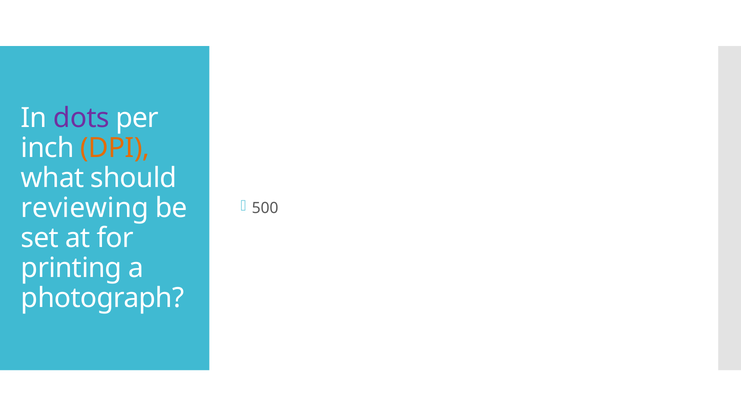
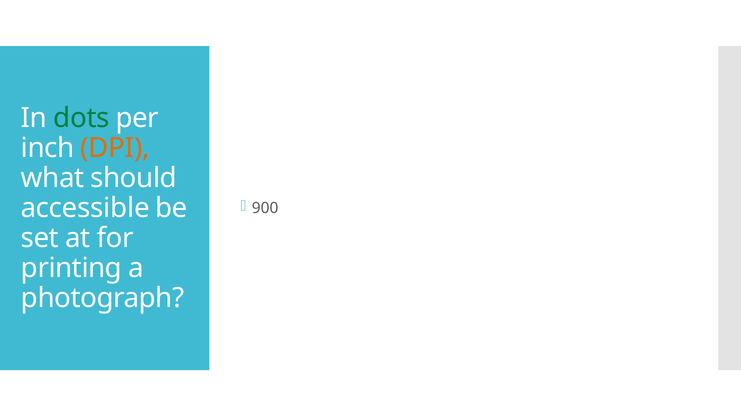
dots colour: purple -> green
500: 500 -> 900
reviewing: reviewing -> accessible
